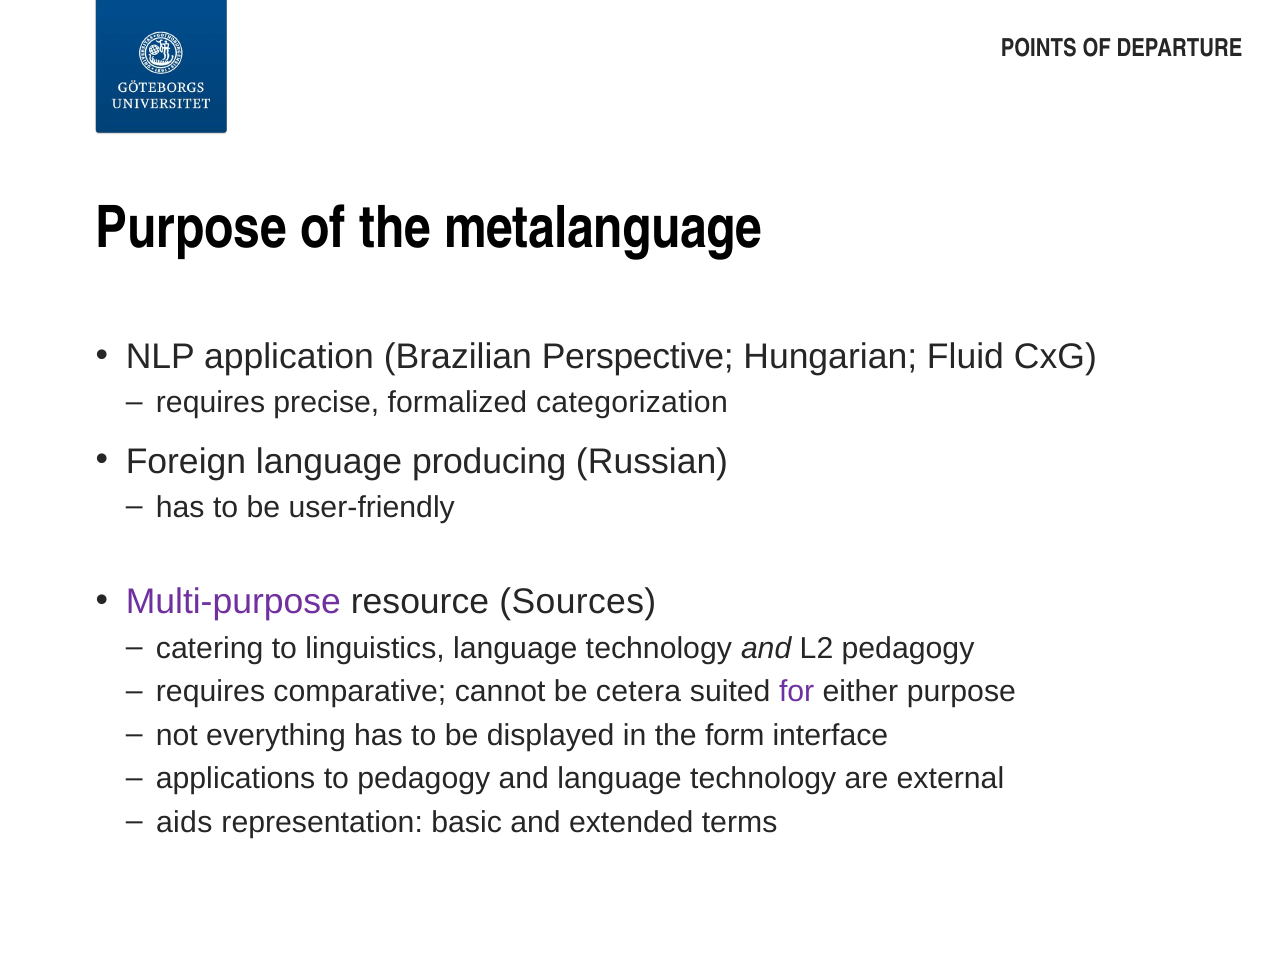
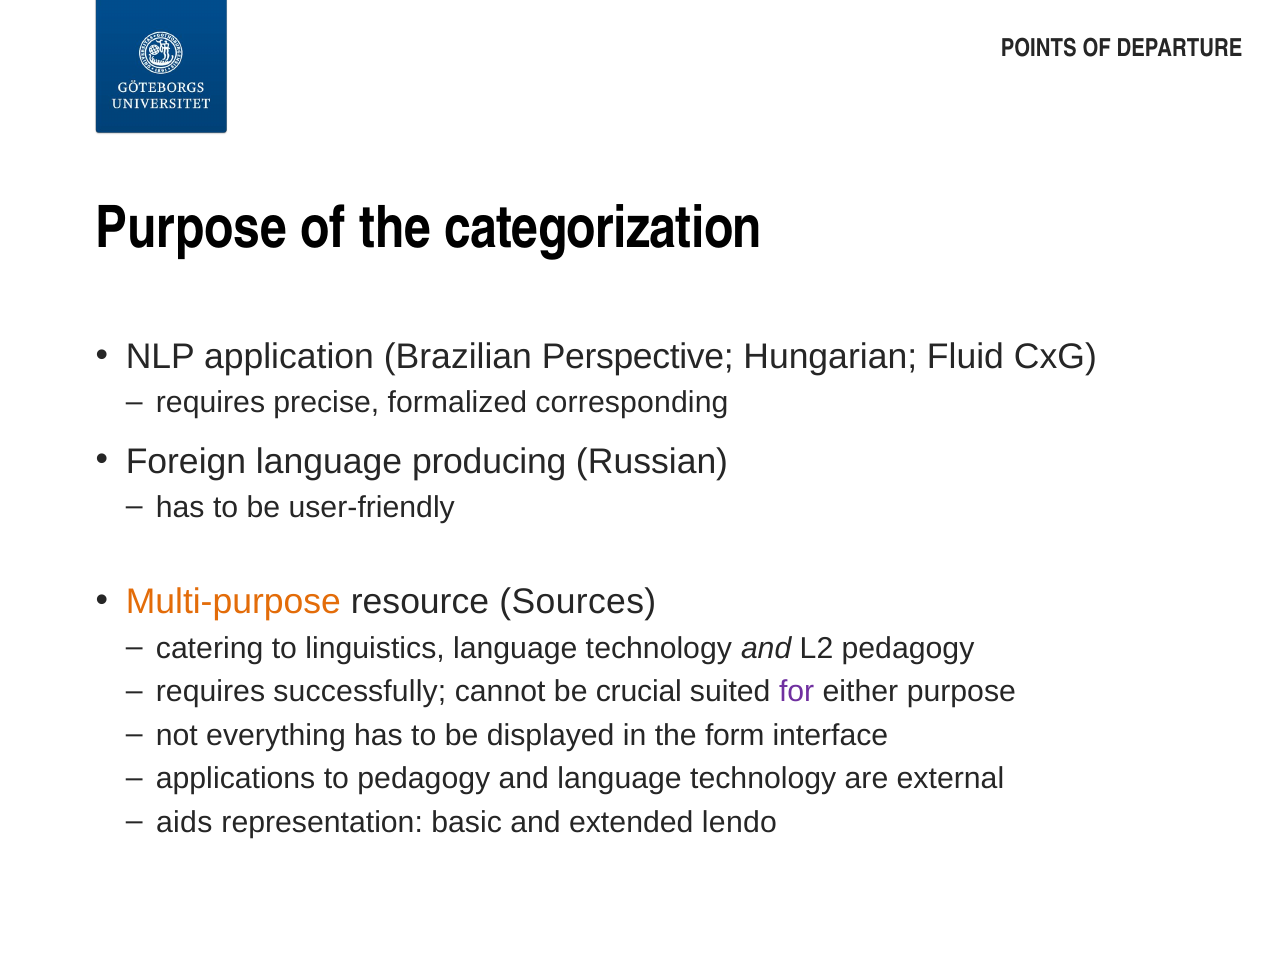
metalanguage: metalanguage -> categorization
categorization: categorization -> corresponding
Multi-purpose colour: purple -> orange
comparative: comparative -> successfully
cetera: cetera -> crucial
terms: terms -> lendo
